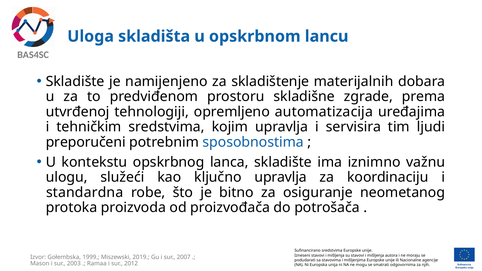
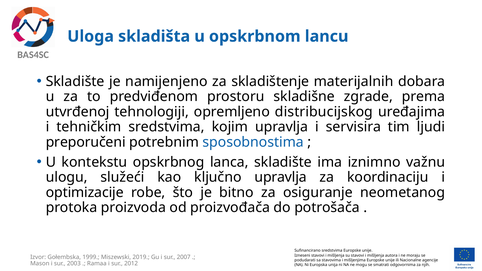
automatizacija: automatizacija -> distribucijskog
standardna: standardna -> optimizacije
